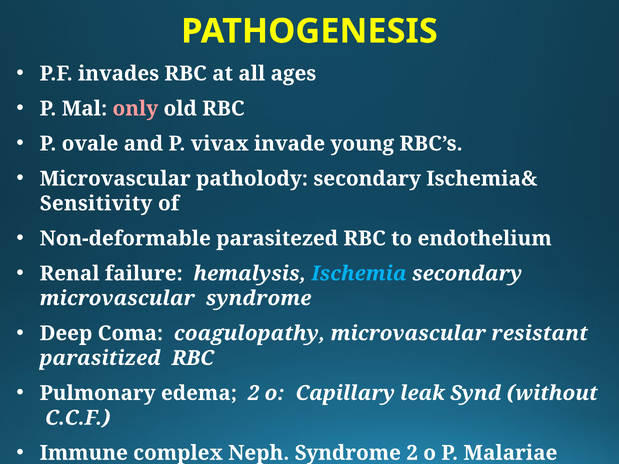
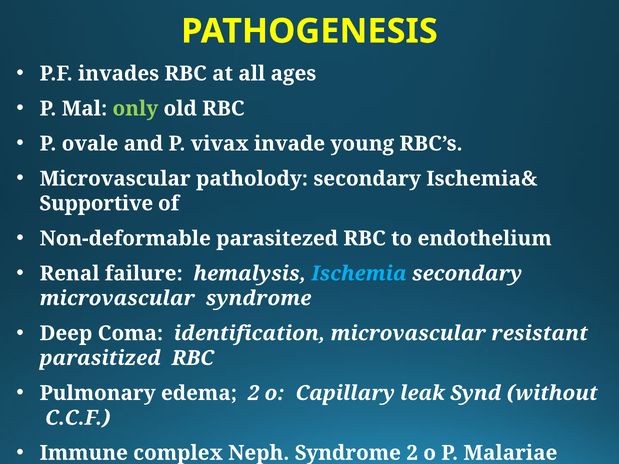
only colour: pink -> light green
Sensitivity: Sensitivity -> Supportive
coagulopathy: coagulopathy -> identification
